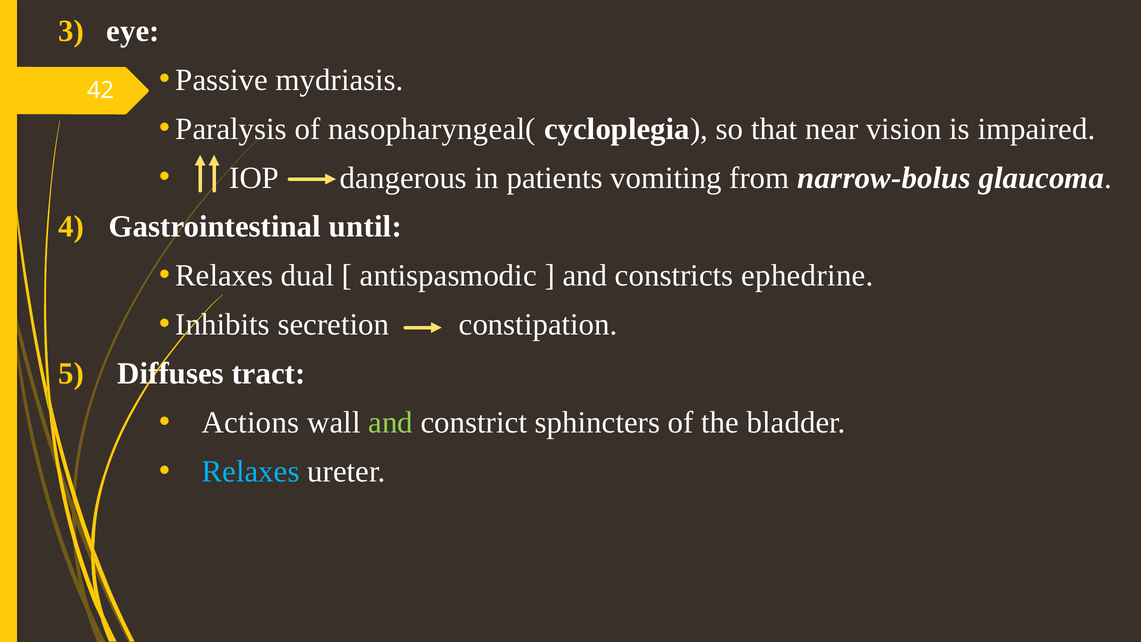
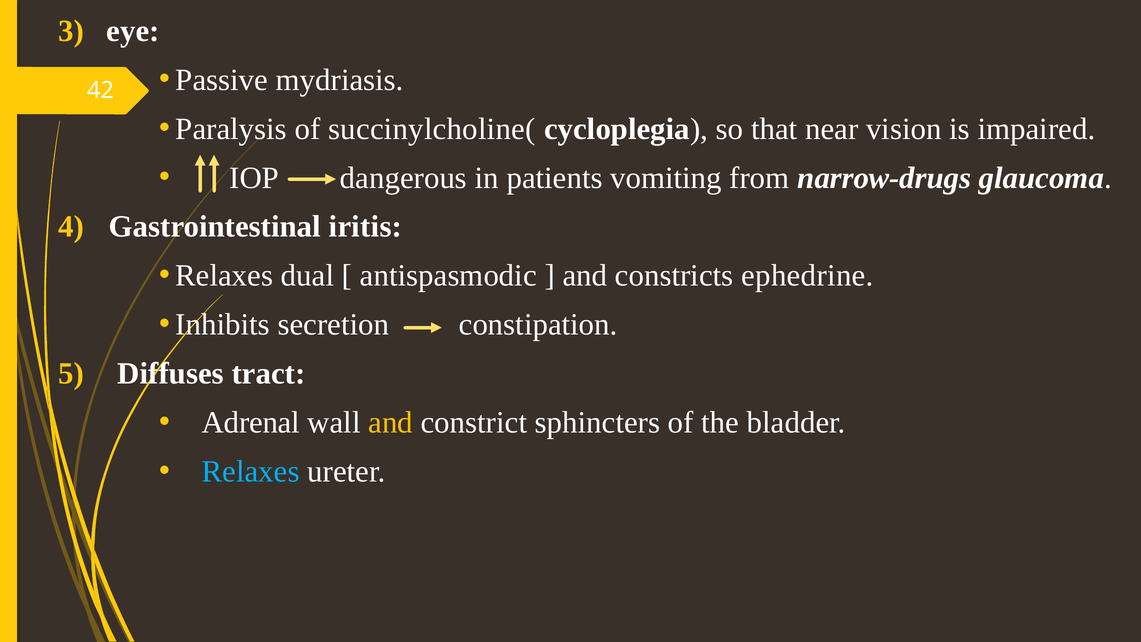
nasopharyngeal(: nasopharyngeal( -> succinylcholine(
narrow-bolus: narrow-bolus -> narrow-drugs
until: until -> iritis
Actions: Actions -> Adrenal
and at (391, 423) colour: light green -> yellow
